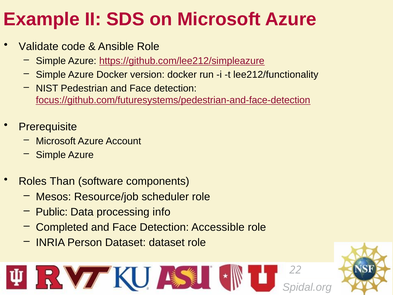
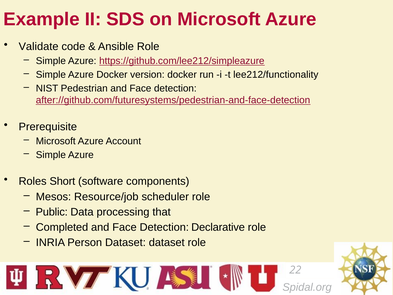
focus://github.com/futuresystems/pedestrian-and-face-detection: focus://github.com/futuresystems/pedestrian-and-face-detection -> after://github.com/futuresystems/pedestrian-and-face-detection
Than: Than -> Short
info: info -> that
Accessible: Accessible -> Declarative
